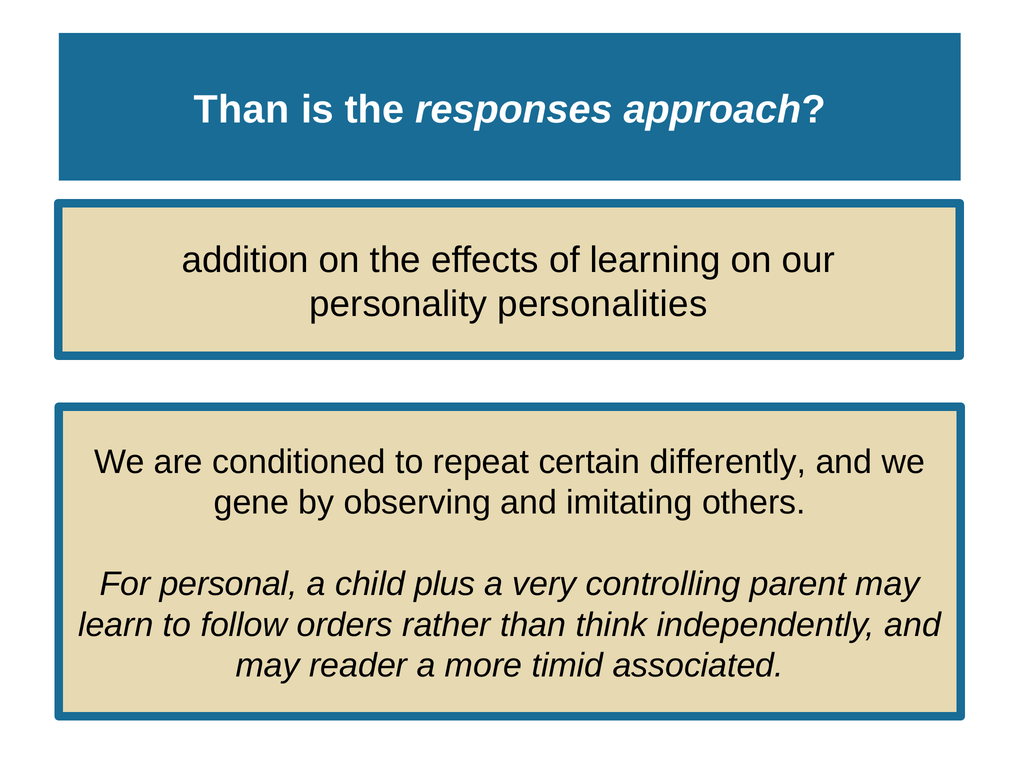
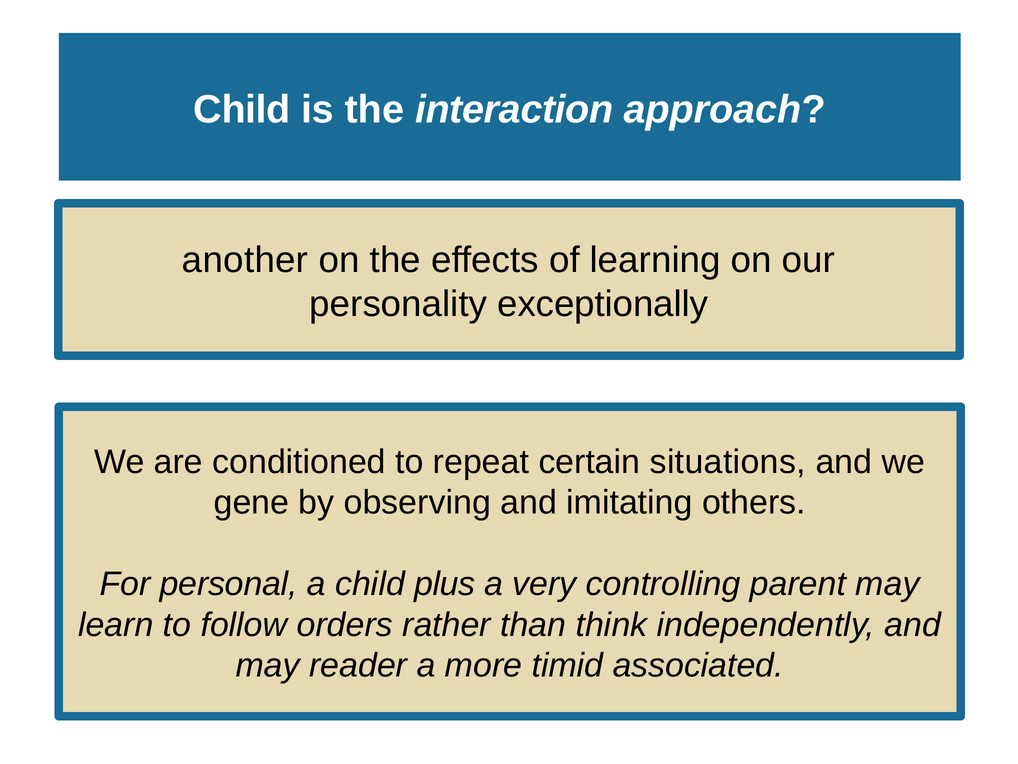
Than at (242, 109): Than -> Child
responses: responses -> interaction
addition: addition -> another
personalities: personalities -> exceptionally
differently: differently -> situations
